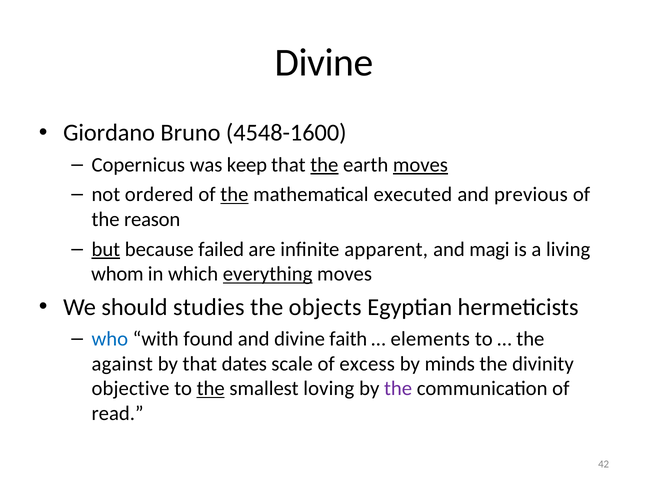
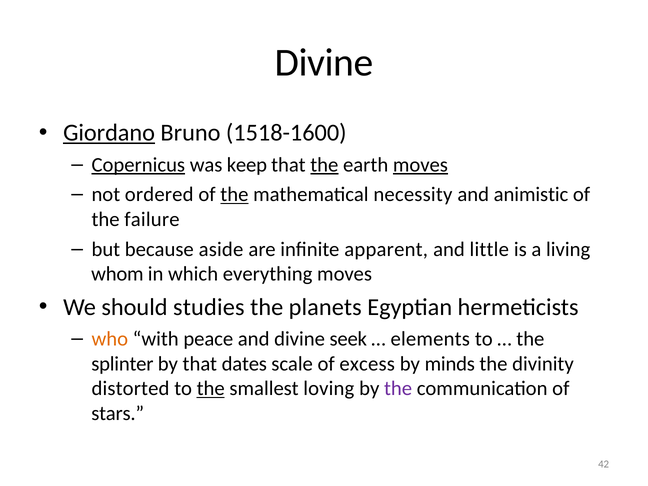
Giordano underline: none -> present
4548-1600: 4548-1600 -> 1518-1600
Copernicus underline: none -> present
executed: executed -> necessity
previous: previous -> animistic
reason: reason -> failure
but underline: present -> none
failed: failed -> aside
magi: magi -> little
everything underline: present -> none
objects: objects -> planets
who colour: blue -> orange
found: found -> peace
faith: faith -> seek
against: against -> splinter
objective: objective -> distorted
read: read -> stars
